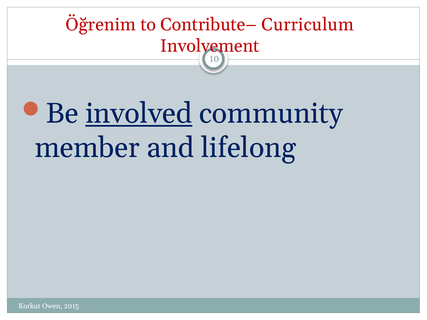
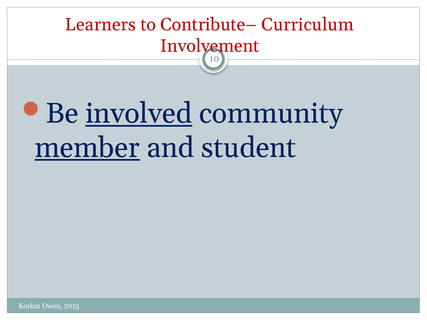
Öğrenim: Öğrenim -> Learners
member underline: none -> present
lifelong: lifelong -> student
